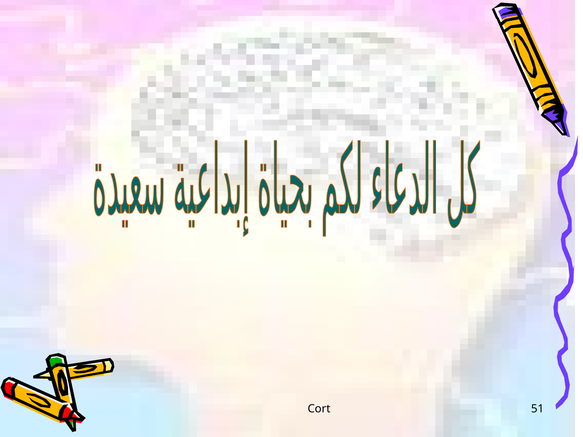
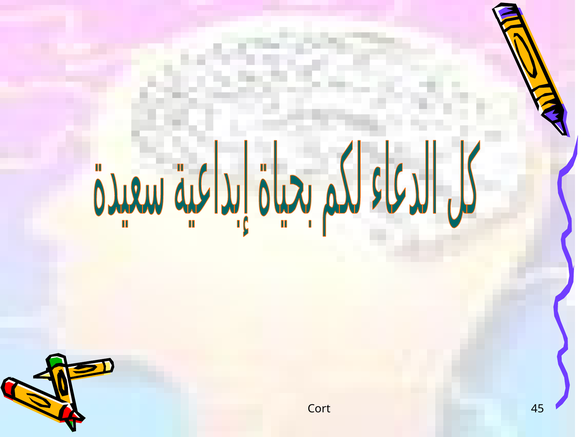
51: 51 -> 45
